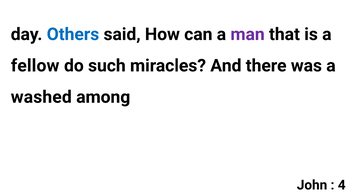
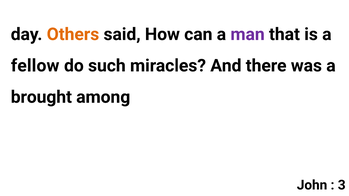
Others colour: blue -> orange
washed: washed -> brought
4: 4 -> 3
